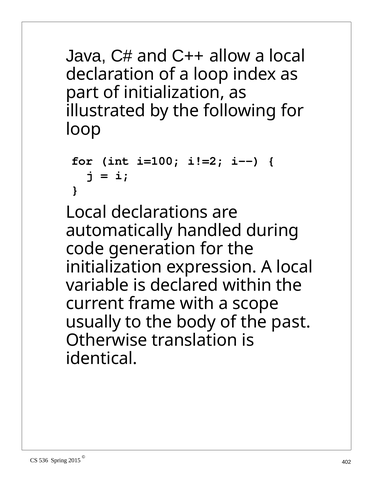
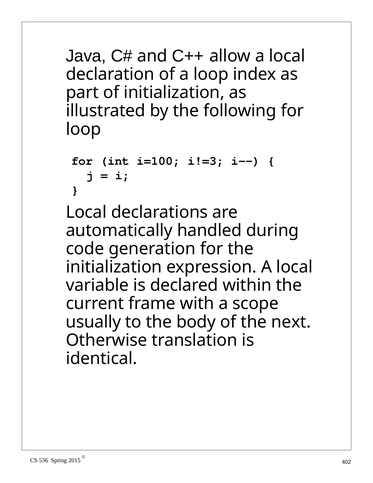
i!=2: i!=2 -> i!=3
past: past -> next
